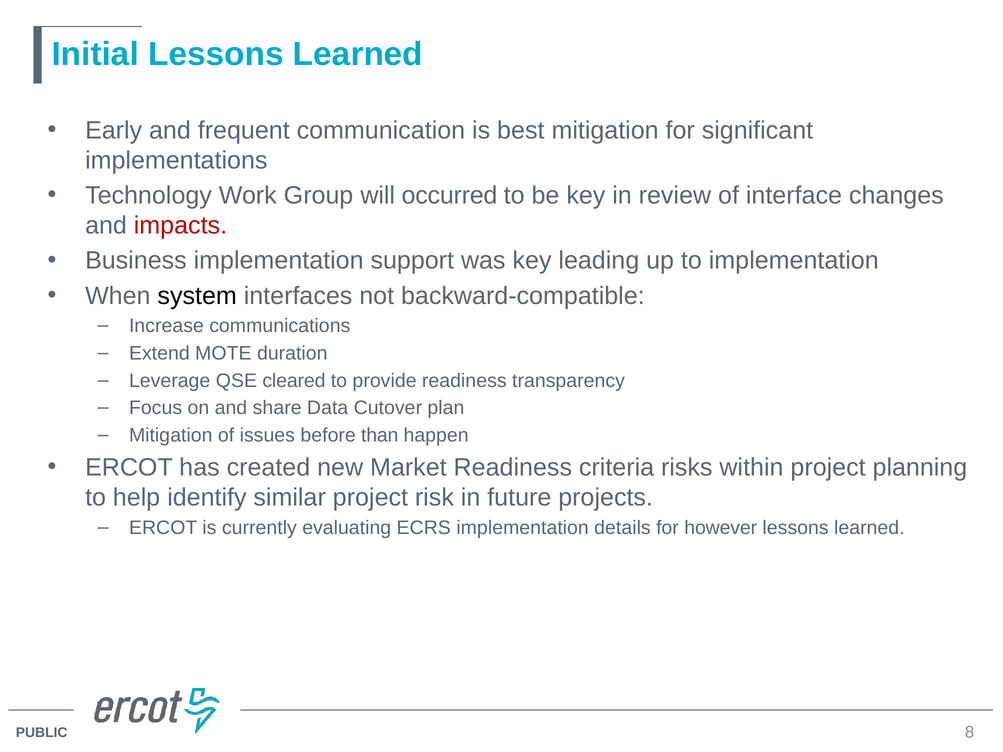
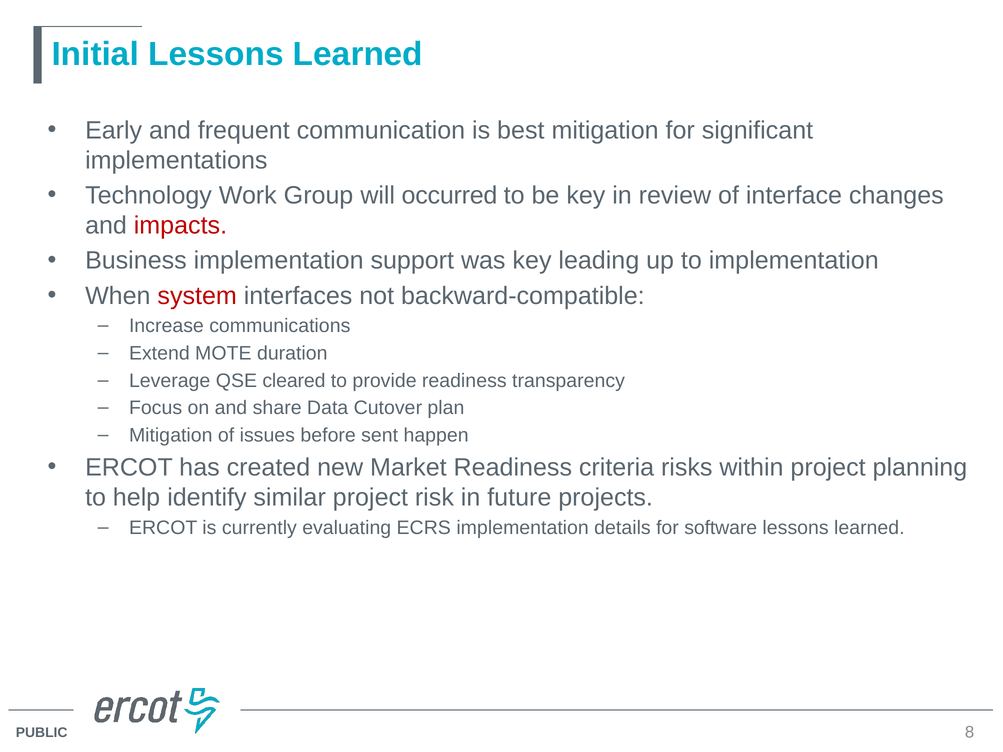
system colour: black -> red
than: than -> sent
however: however -> software
